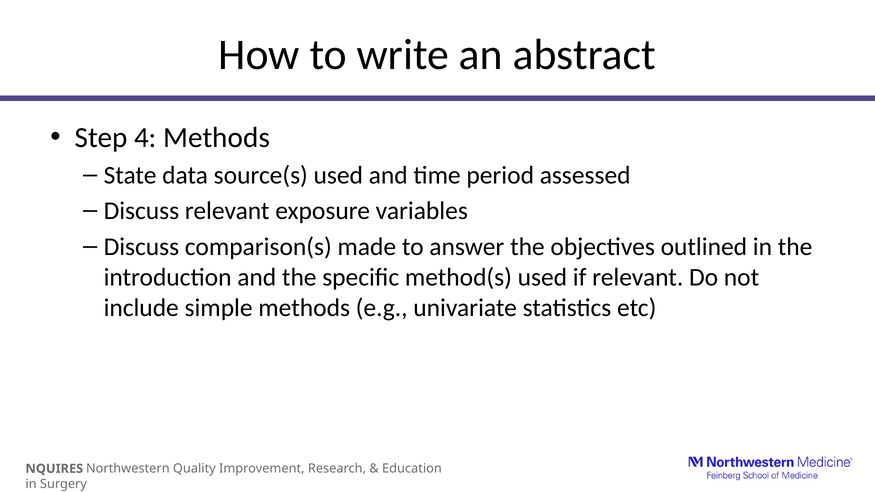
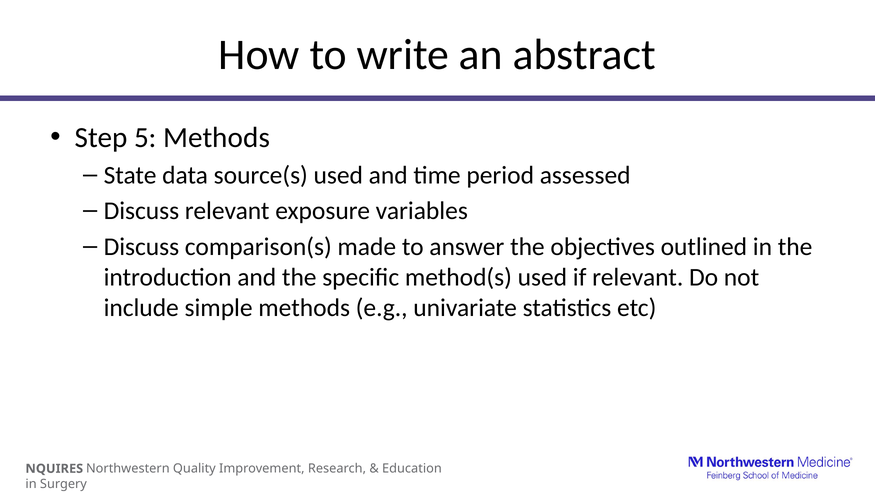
4: 4 -> 5
